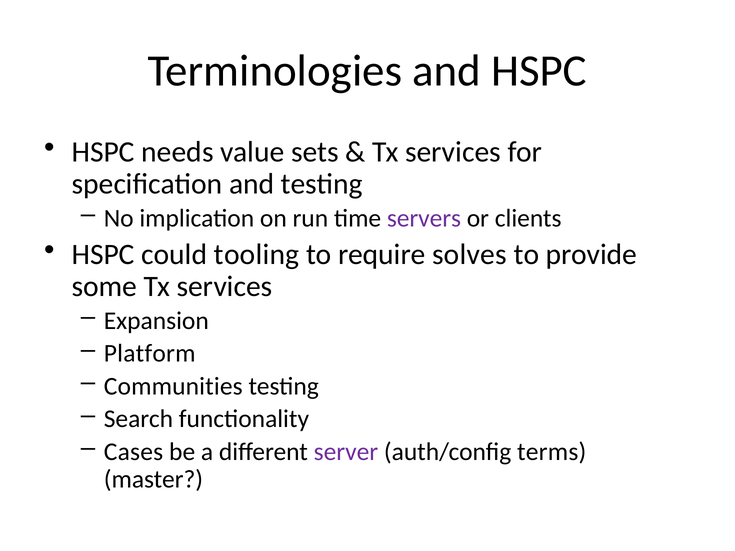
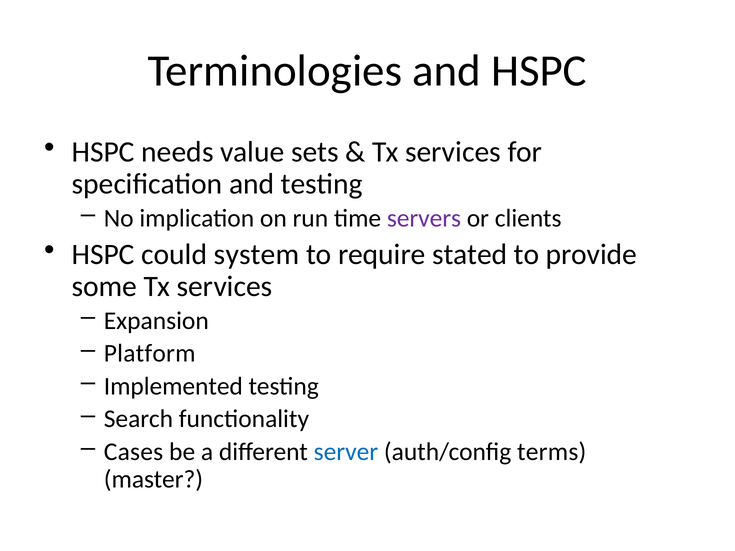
tooling: tooling -> system
solves: solves -> stated
Communities: Communities -> Implemented
server colour: purple -> blue
